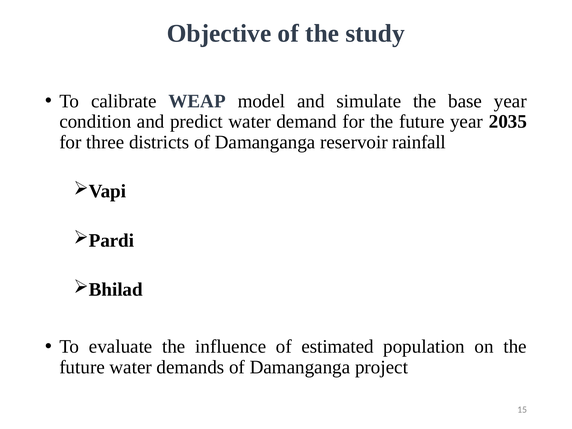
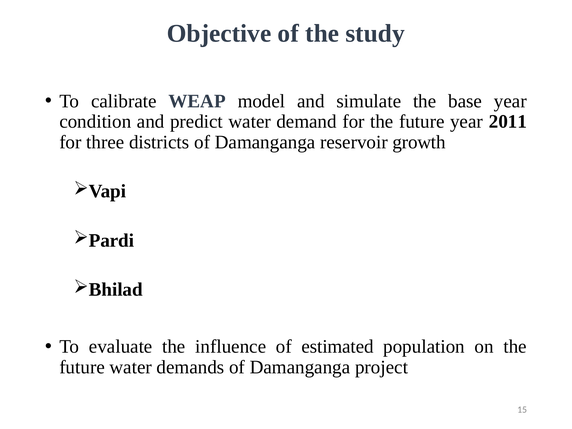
2035: 2035 -> 2011
rainfall: rainfall -> growth
